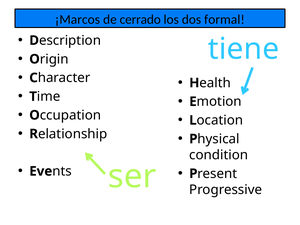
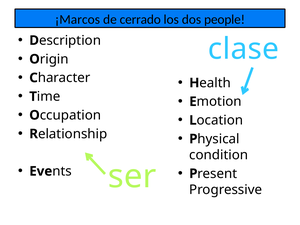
formal: formal -> people
tiene: tiene -> clase
